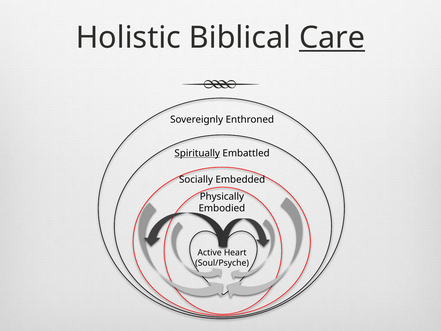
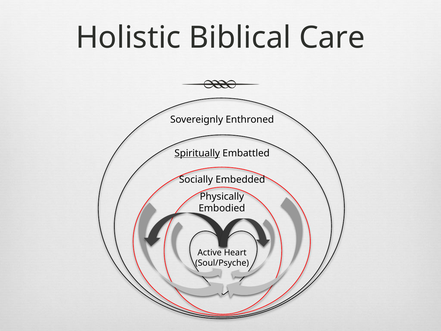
Care underline: present -> none
